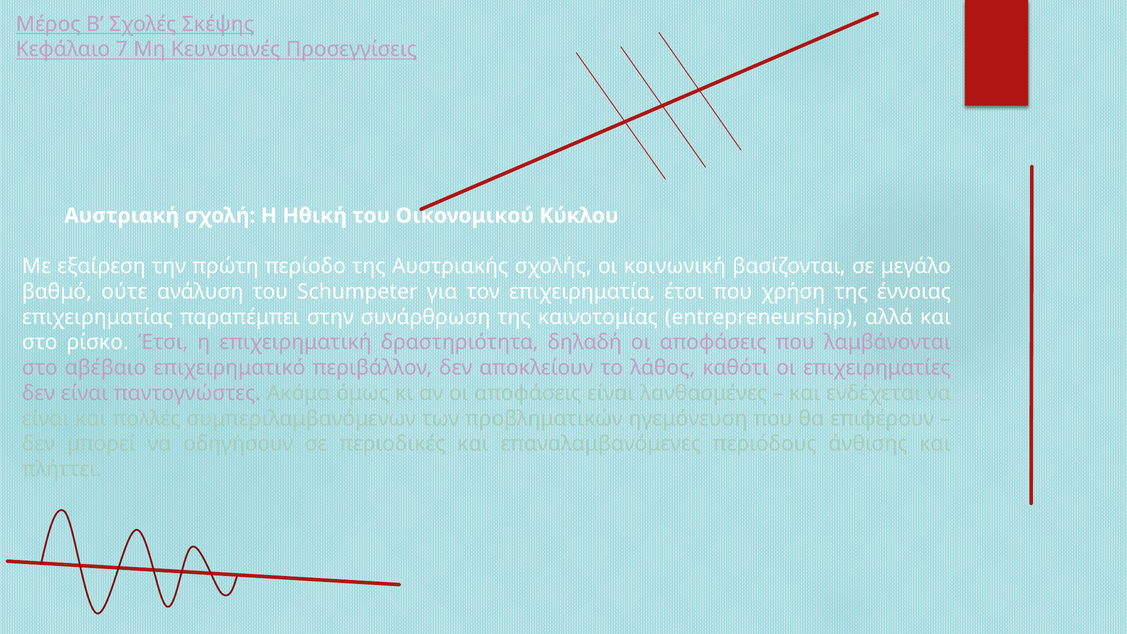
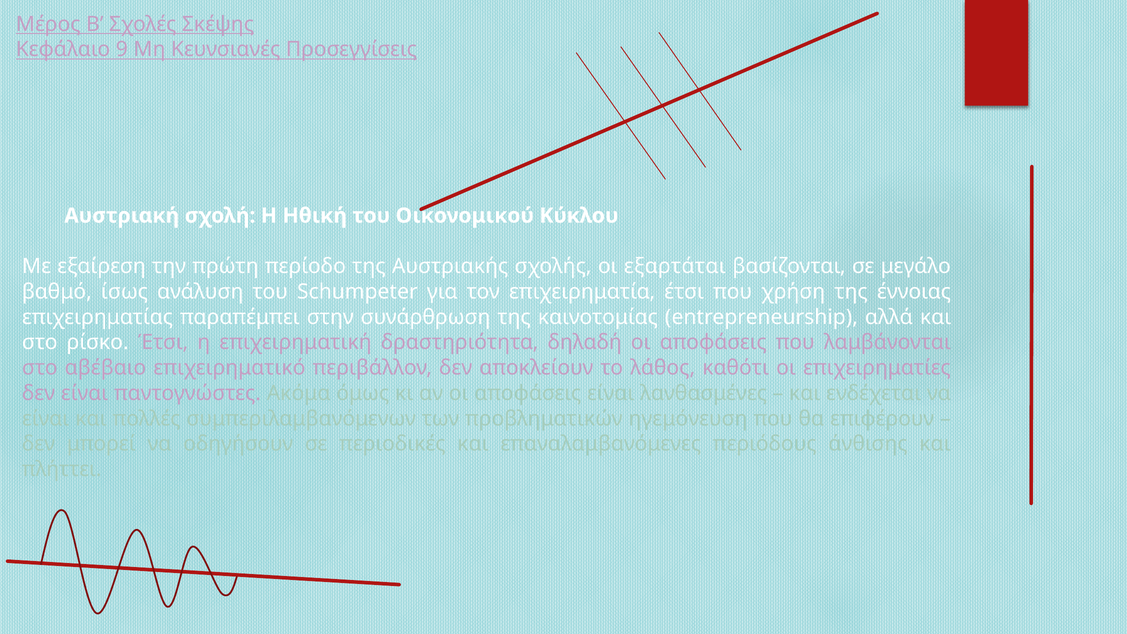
7: 7 -> 9
κοινωνική: κοινωνική -> εξαρτάται
ούτε: ούτε -> ίσως
